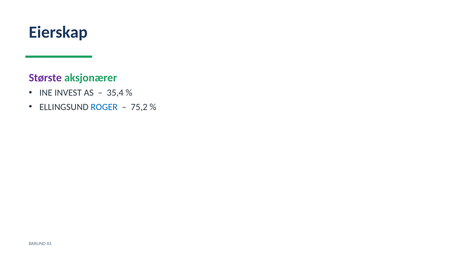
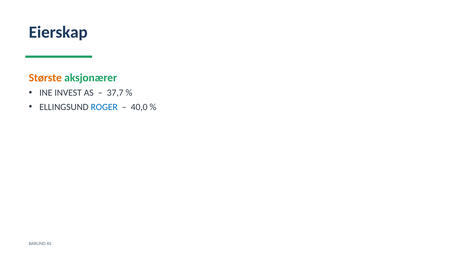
Største colour: purple -> orange
35,4: 35,4 -> 37,7
75,2: 75,2 -> 40,0
